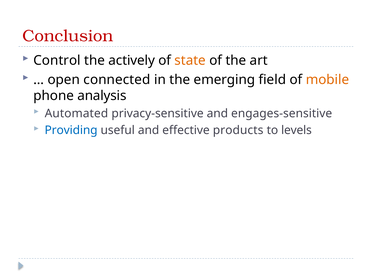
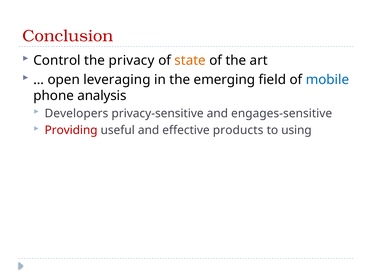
actively: actively -> privacy
connected: connected -> leveraging
mobile colour: orange -> blue
Automated: Automated -> Developers
Providing colour: blue -> red
levels: levels -> using
